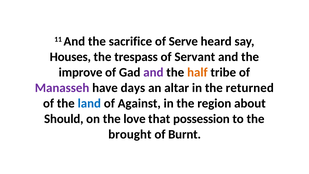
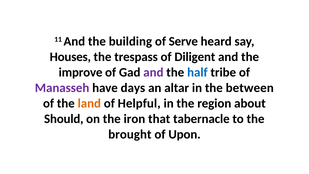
sacrifice: sacrifice -> building
Servant: Servant -> Diligent
half colour: orange -> blue
returned: returned -> between
land colour: blue -> orange
Against: Against -> Helpful
love: love -> iron
possession: possession -> tabernacle
Burnt: Burnt -> Upon
